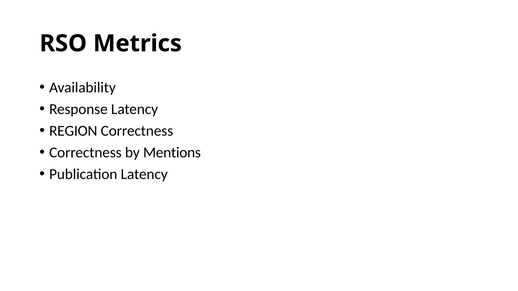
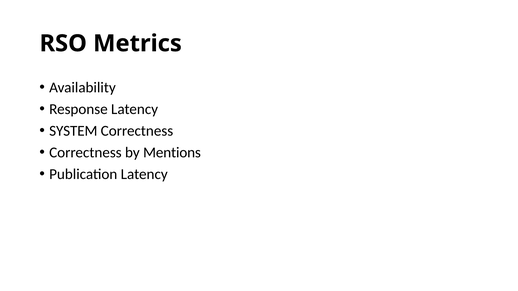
REGION: REGION -> SYSTEM
